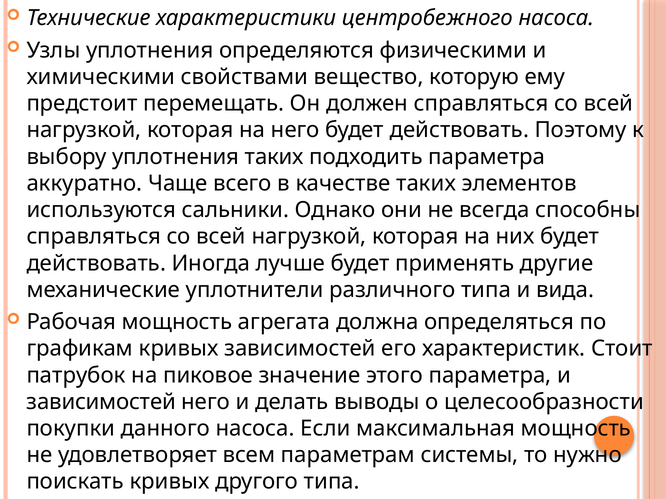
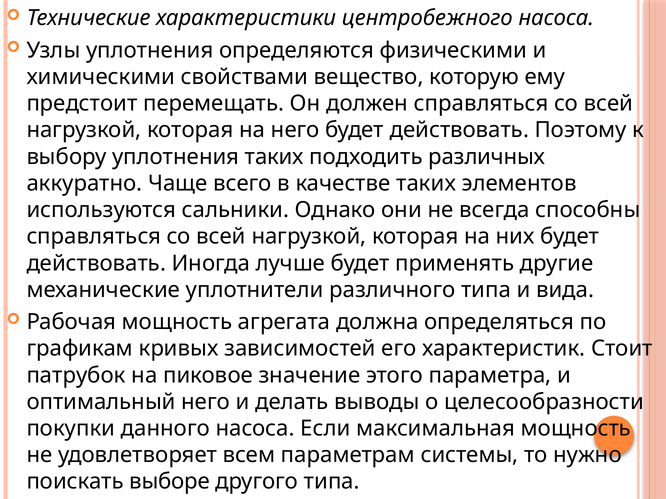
подходить параметра: параметра -> различных
зависимостей at (101, 402): зависимостей -> оптимальный
поискать кривых: кривых -> выборе
